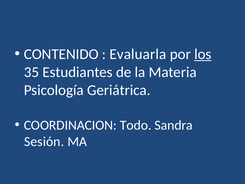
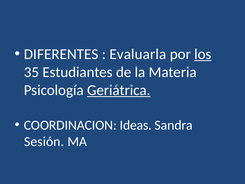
CONTENIDO: CONTENIDO -> DIFERENTES
Geriátrica underline: none -> present
Todo: Todo -> Ideas
